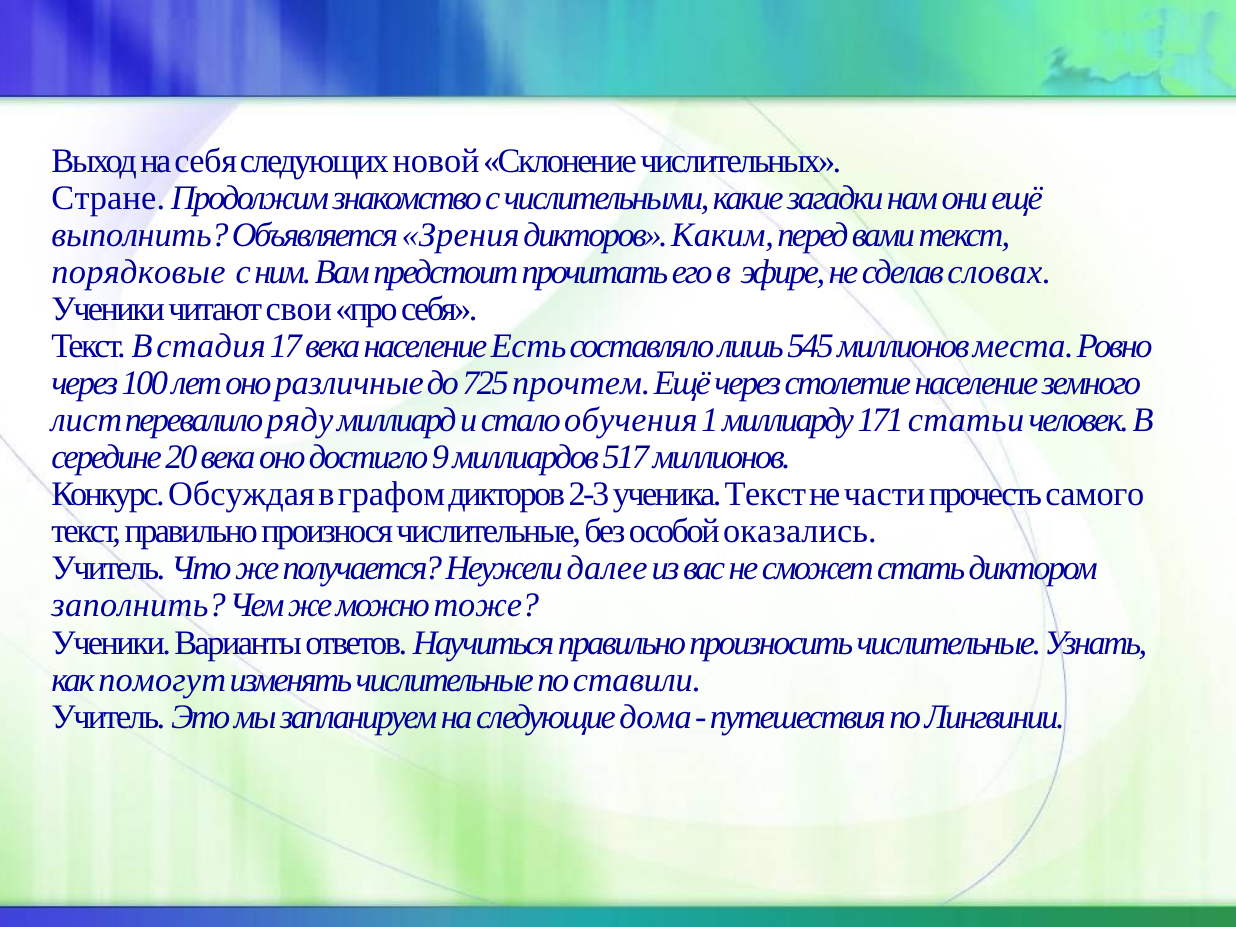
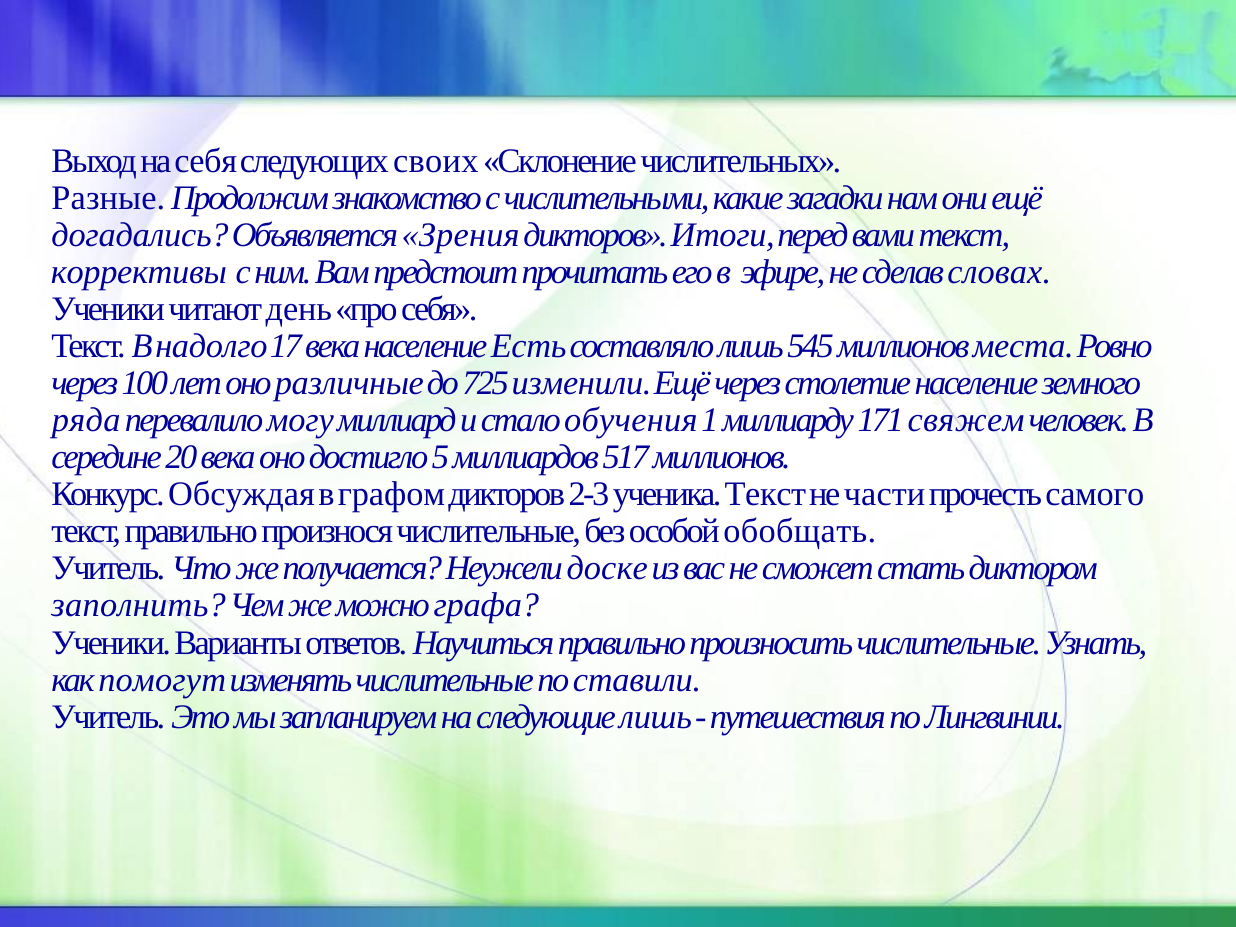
новой: новой -> своих
Стране: Стране -> Разные
выполнить: выполнить -> догадались
Каким: Каким -> Итоги
порядковые: порядковые -> коррективы
свои: свои -> день
стадия: стадия -> надолго
прочтем: прочтем -> изменили
лист: лист -> ряда
ряду: ряду -> могу
статьи: статьи -> свяжем
9: 9 -> 5
оказались: оказались -> обобщать
далее: далее -> доске
тоже: тоже -> графа
следующие дома: дома -> лишь
